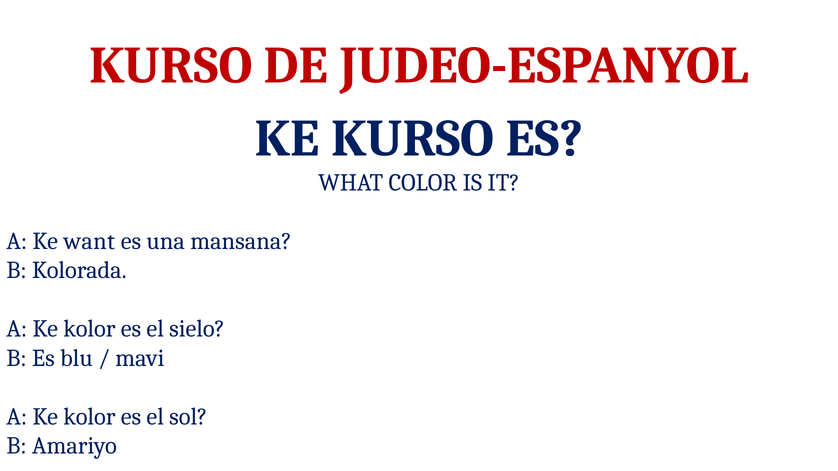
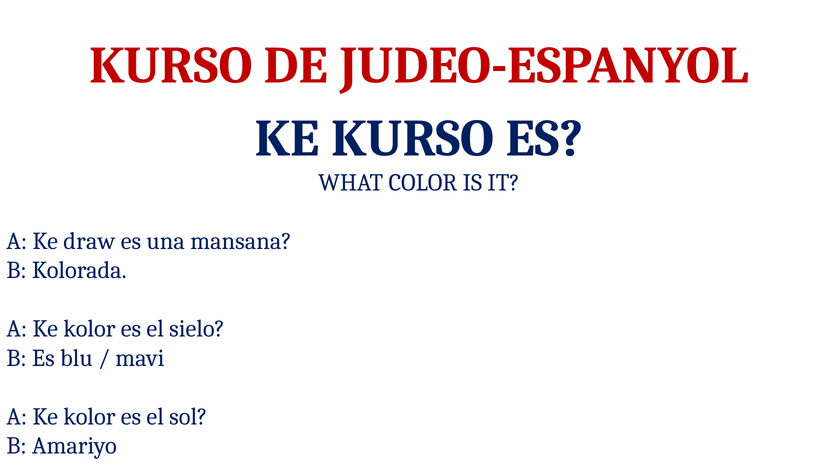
want: want -> draw
